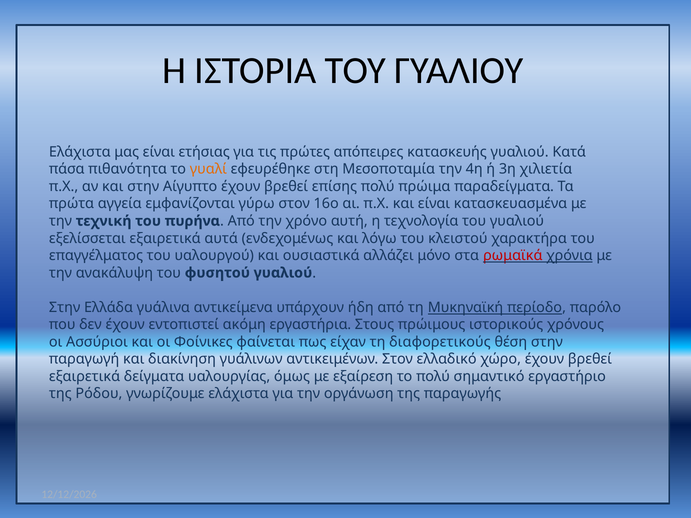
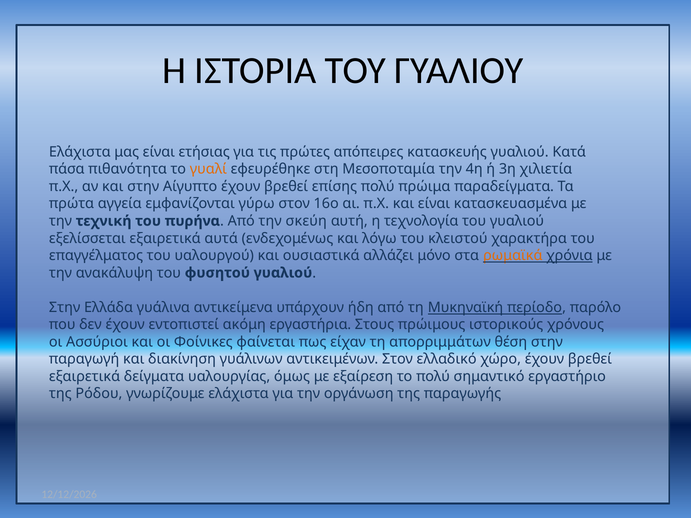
χρόνο: χρόνο -> σκεύη
ρωμαϊκά colour: red -> orange
διαφορετικούς: διαφορετικούς -> απορριμμάτων
